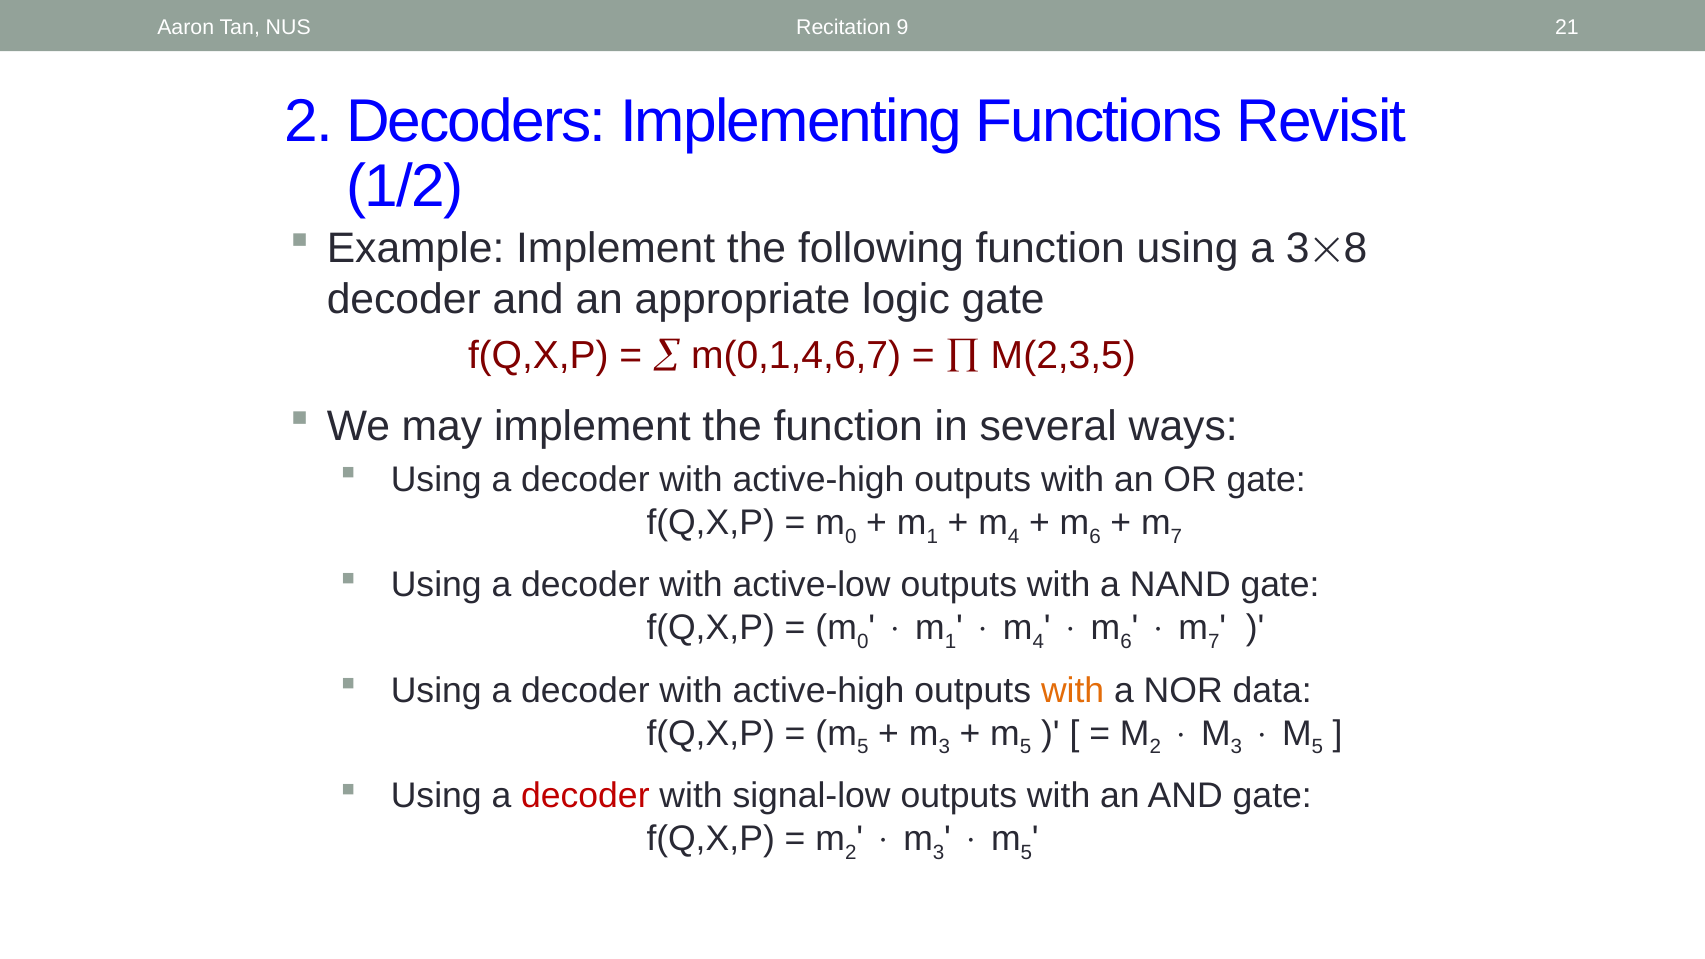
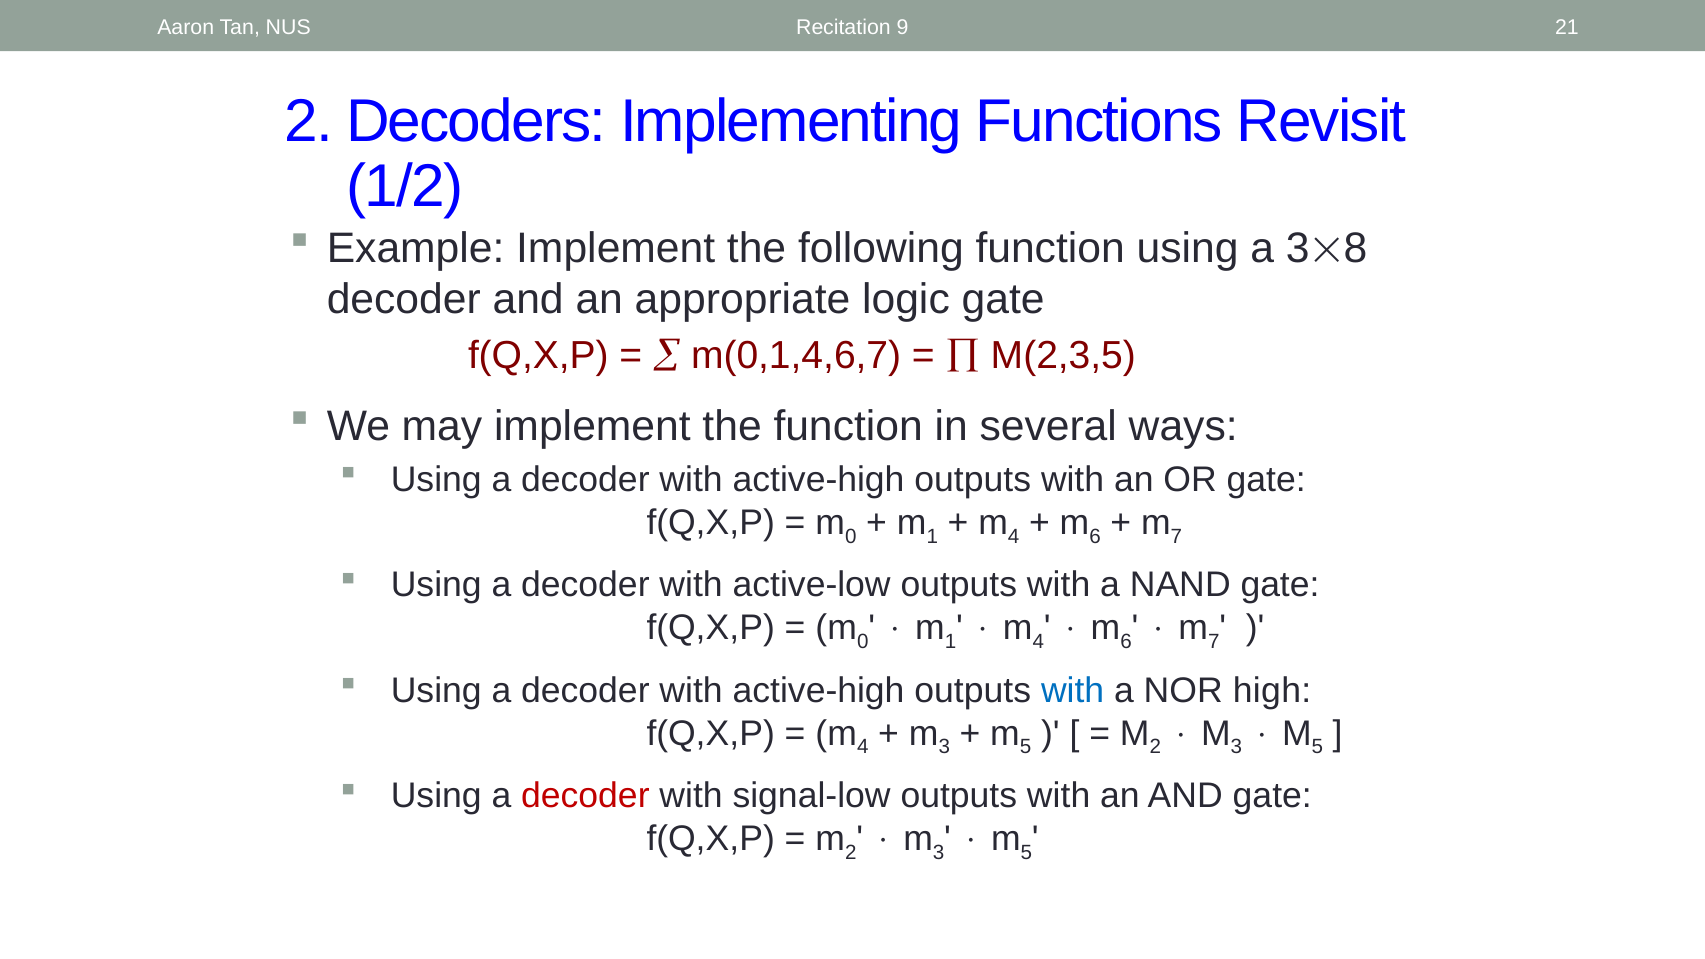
with at (1073, 691) colour: orange -> blue
data: data -> high
5 at (863, 747): 5 -> 4
